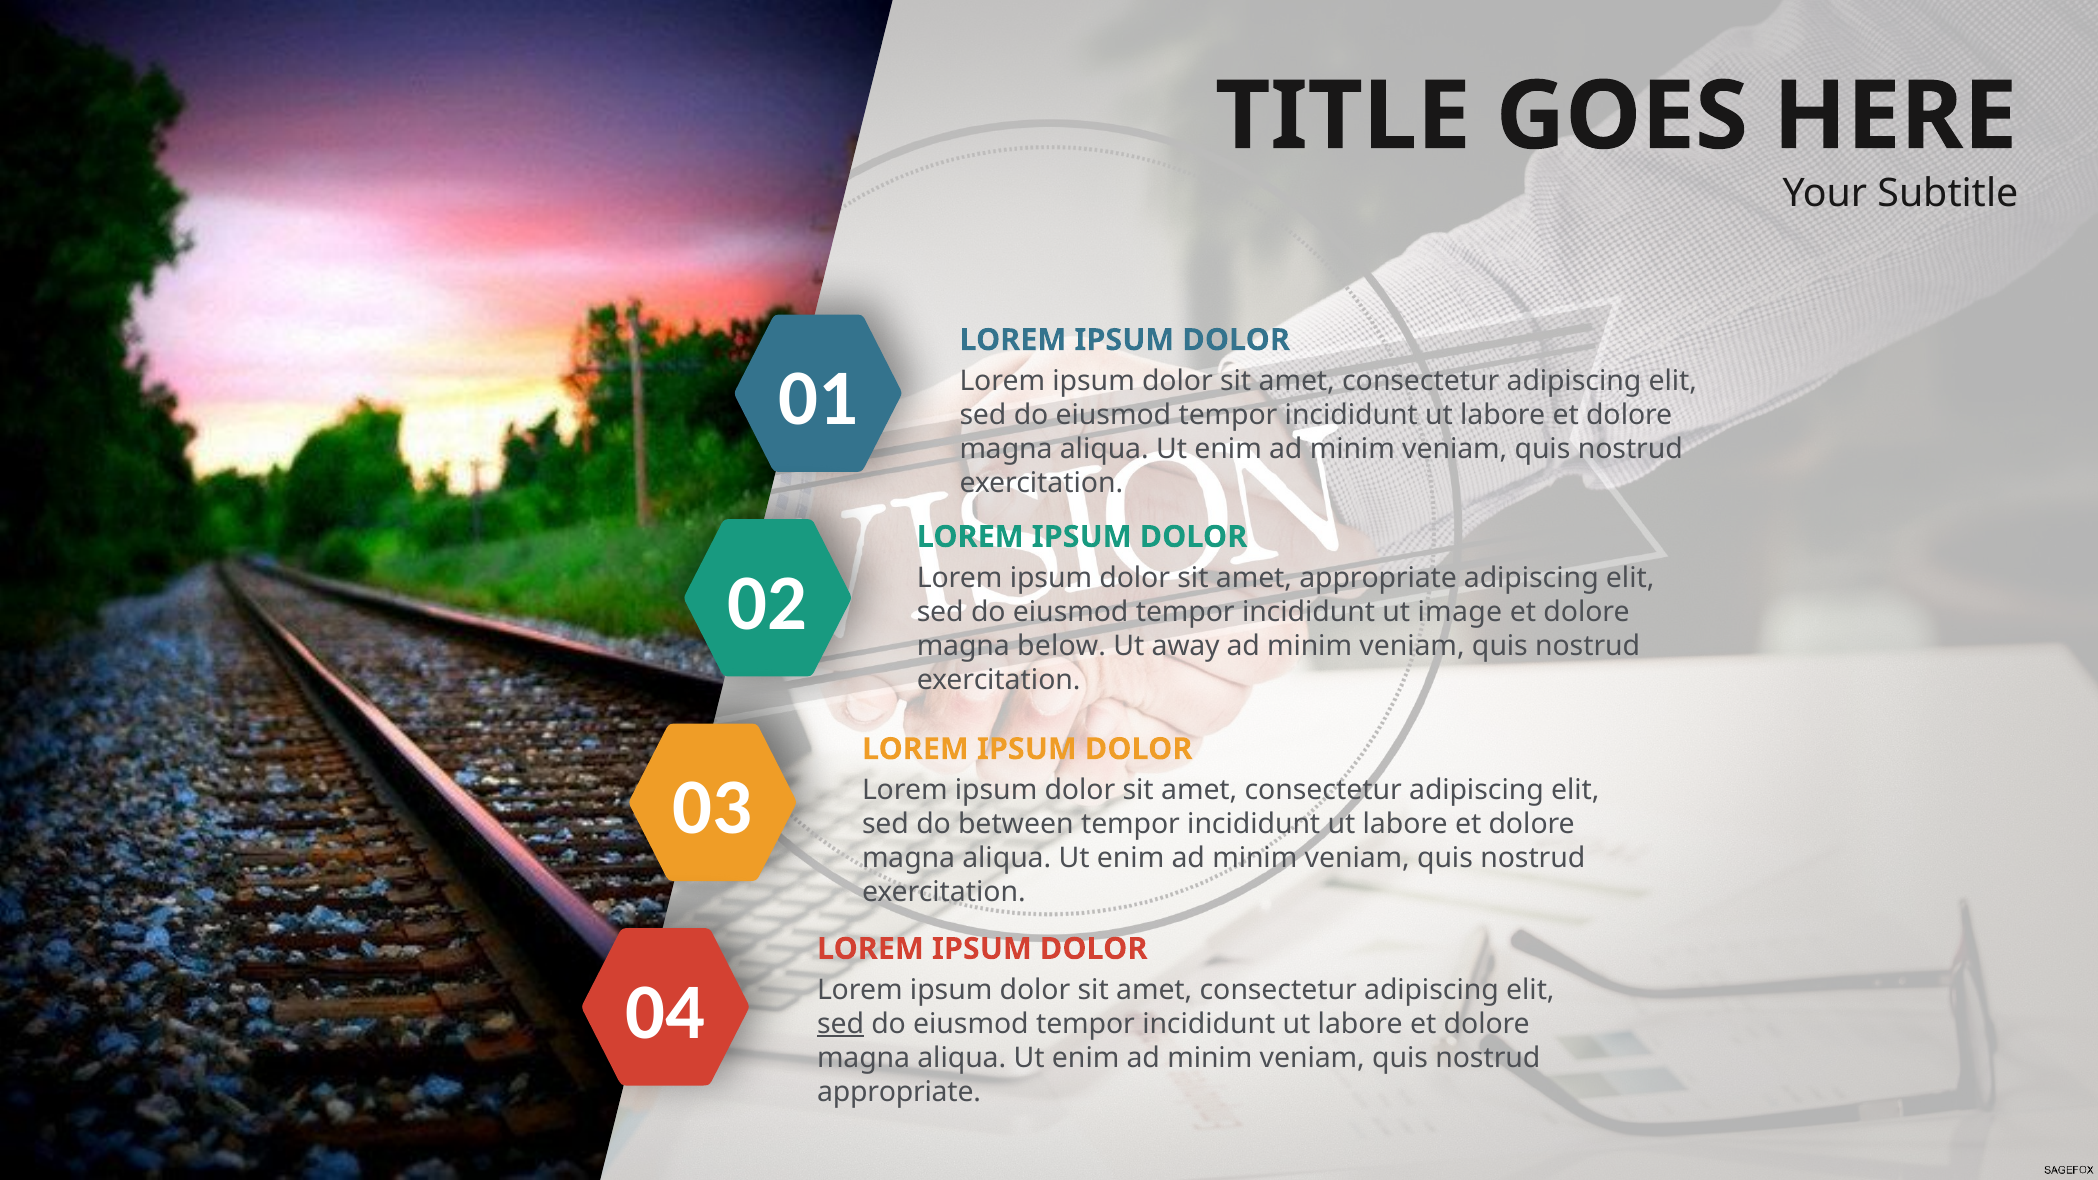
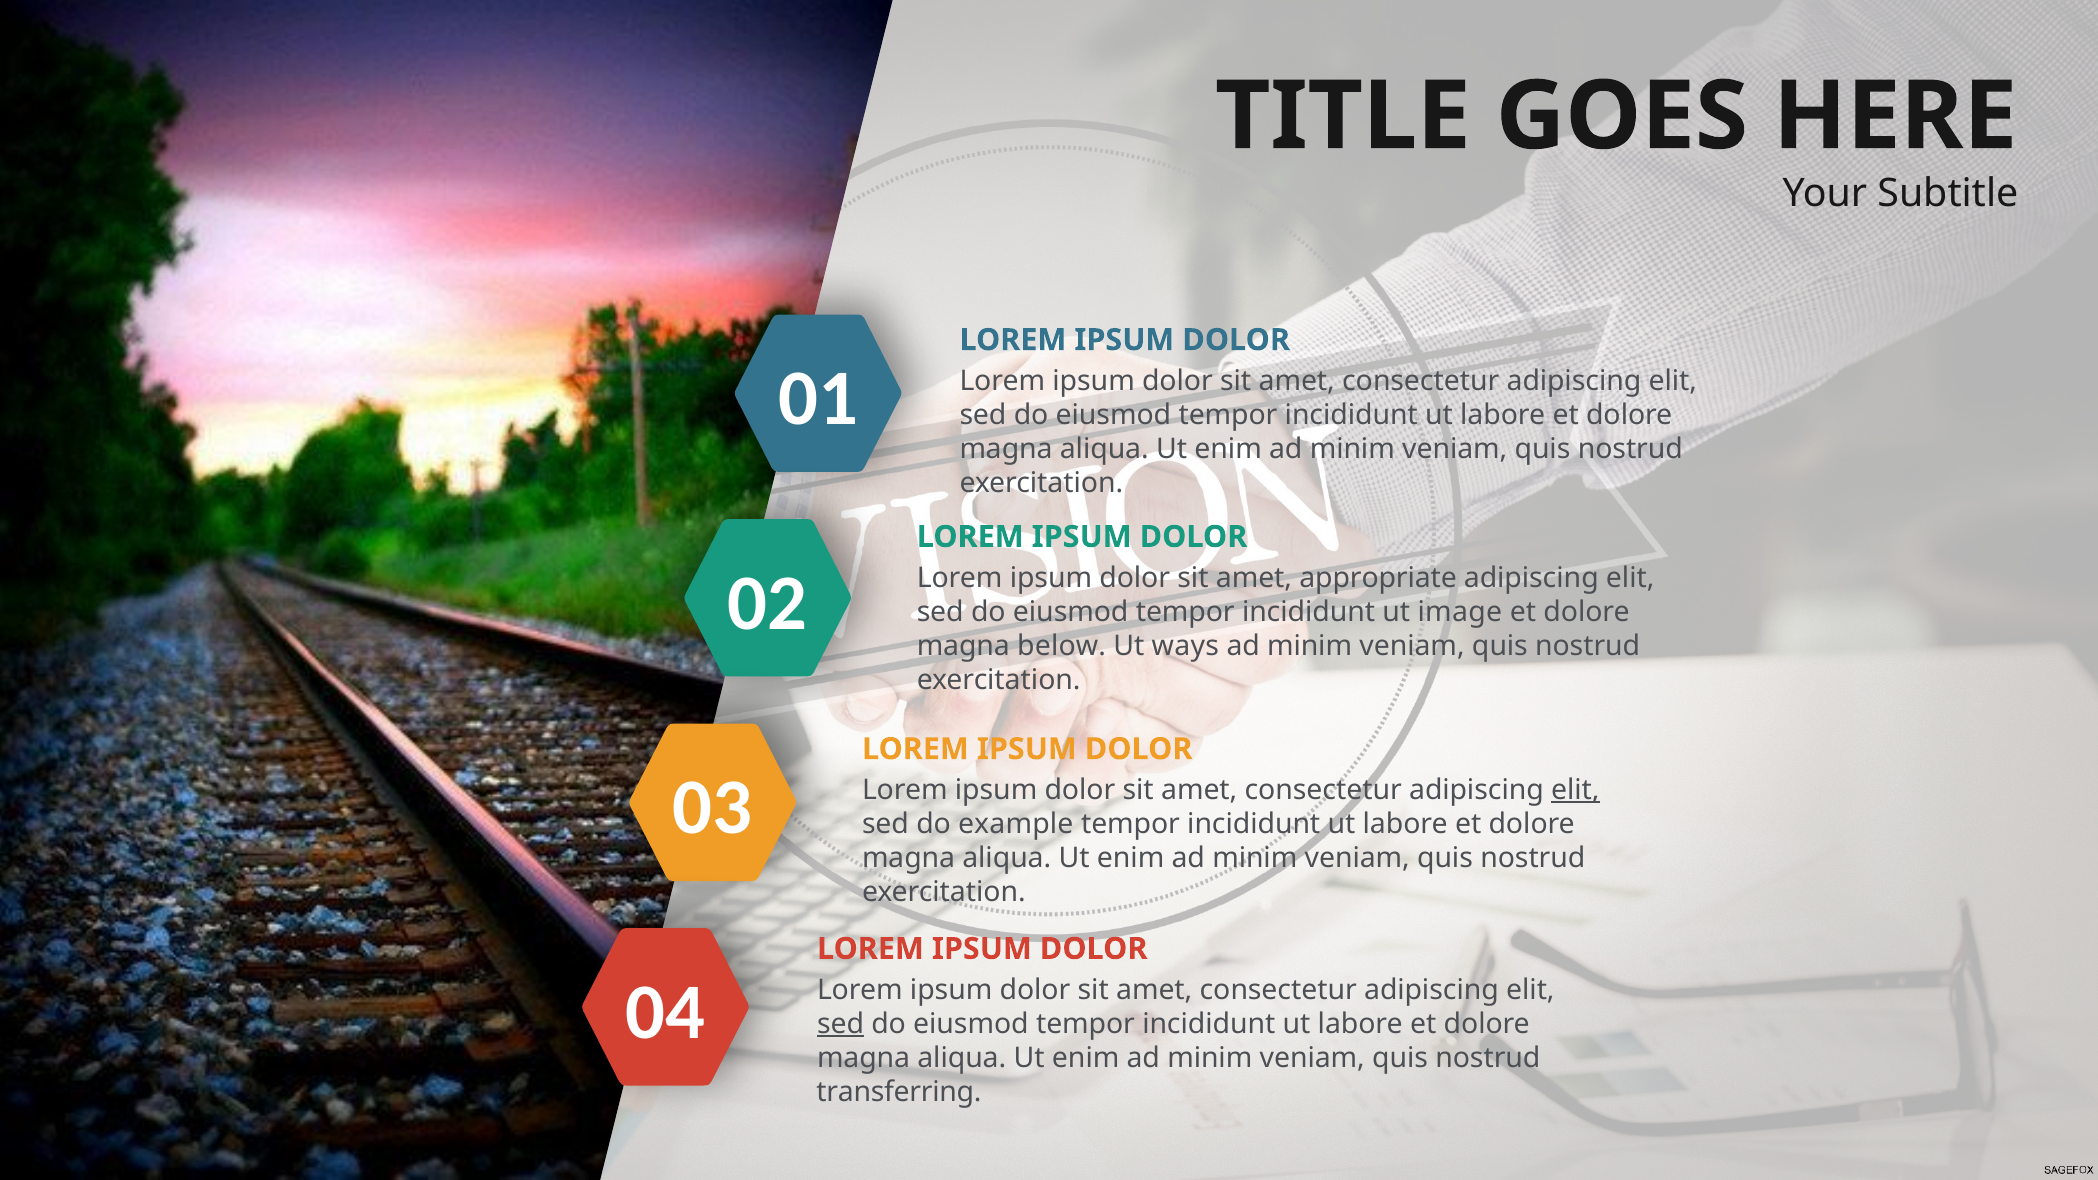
away: away -> ways
elit at (1575, 790) underline: none -> present
between: between -> example
appropriate at (899, 1092): appropriate -> transferring
